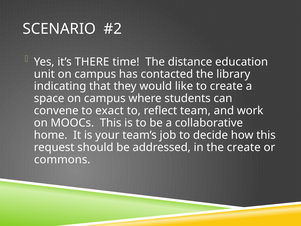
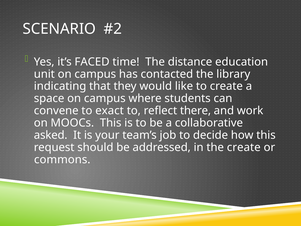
THERE: THERE -> FACED
team: team -> there
home: home -> asked
